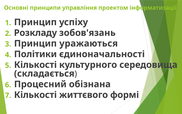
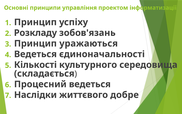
Політики at (35, 54): Політики -> Ведеться
Процесний обізнана: обізнана -> ведеться
Кількості at (35, 95): Кількості -> Наслідки
формі: формі -> добре
